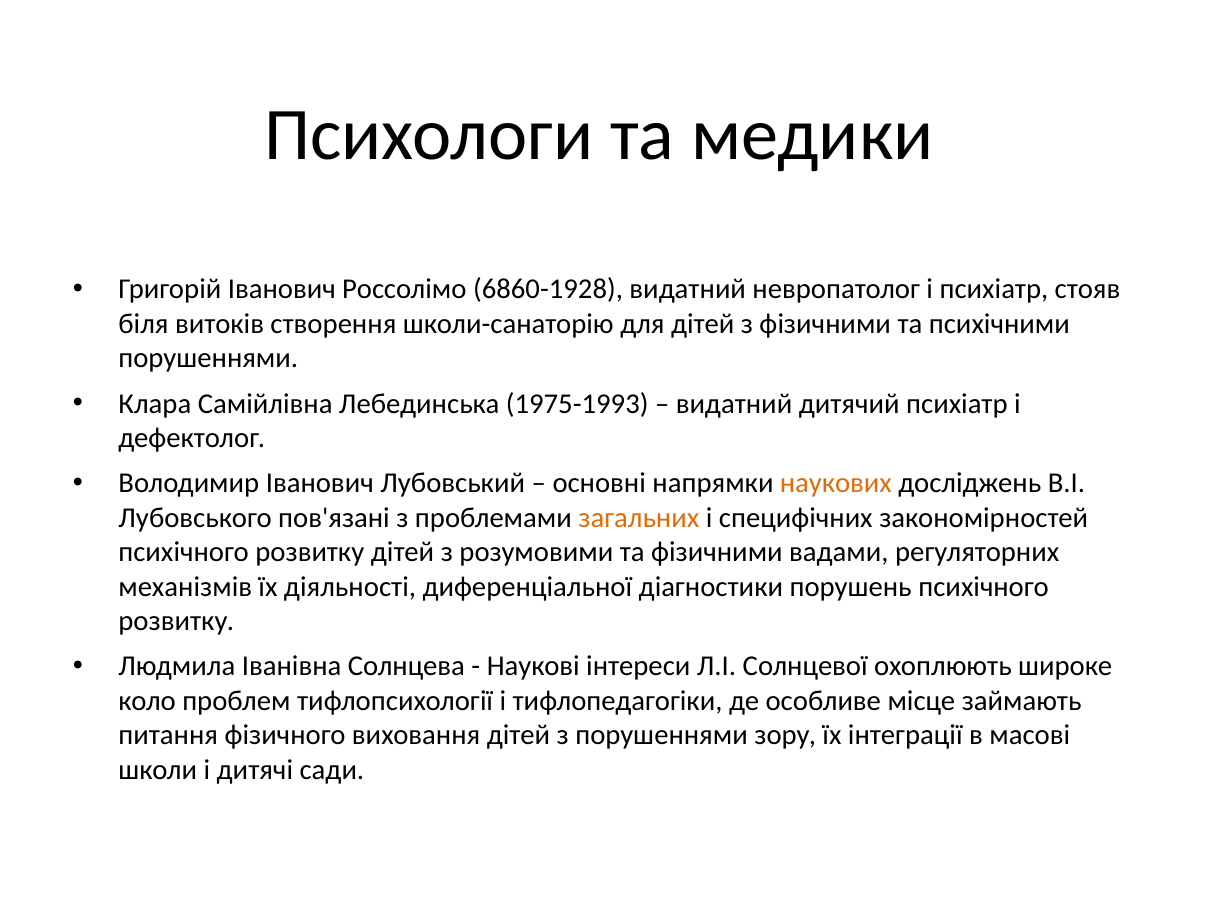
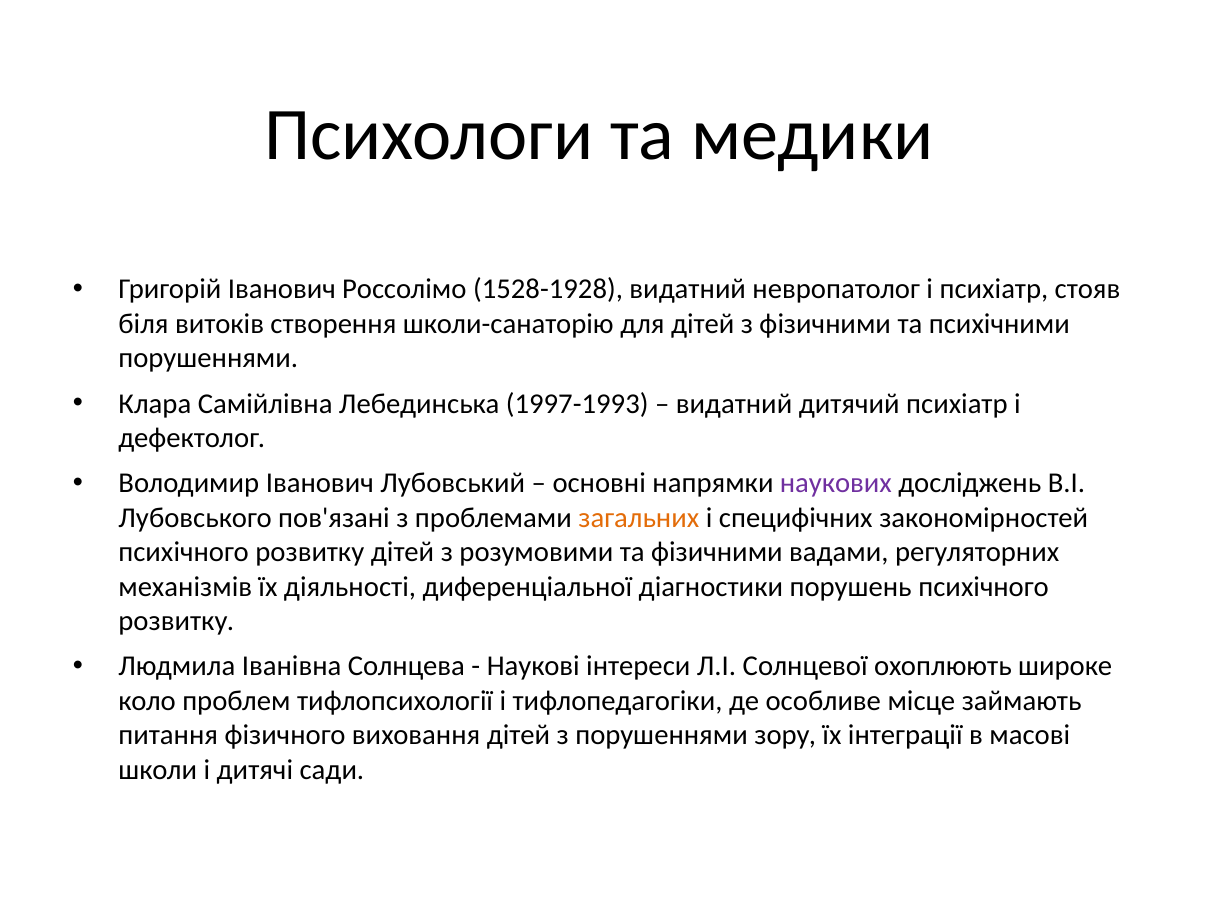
6860-1928: 6860-1928 -> 1528-1928
1975-1993: 1975-1993 -> 1997-1993
наукових colour: orange -> purple
